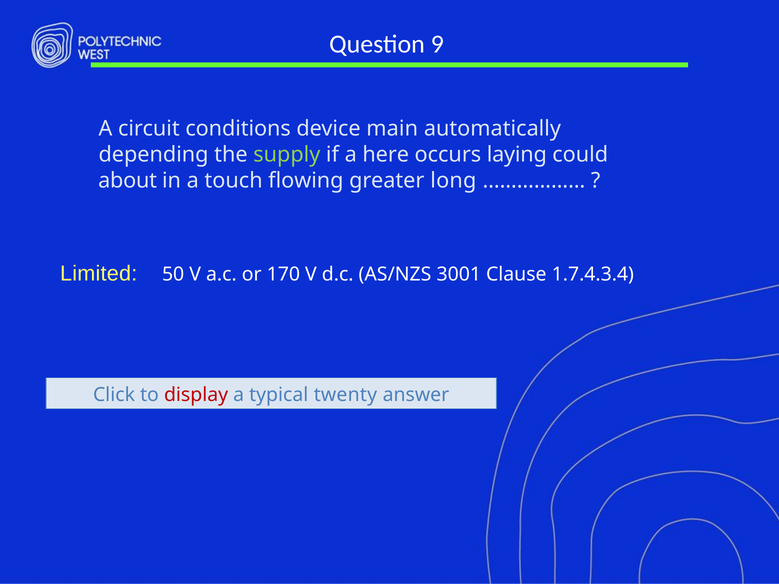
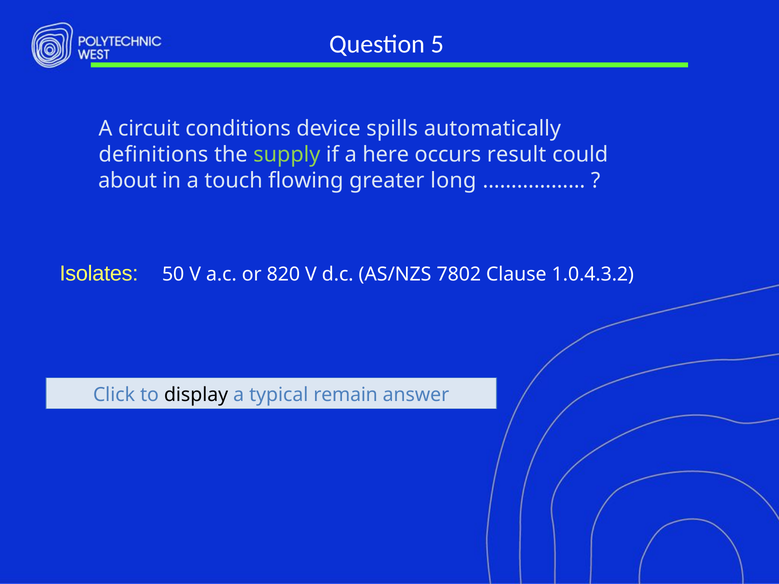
9: 9 -> 5
main: main -> spills
depending: depending -> definitions
laying: laying -> result
Limited: Limited -> Isolates
170: 170 -> 820
3001: 3001 -> 7802
1.7.4.3.4: 1.7.4.3.4 -> 1.0.4.3.2
display colour: red -> black
twenty: twenty -> remain
